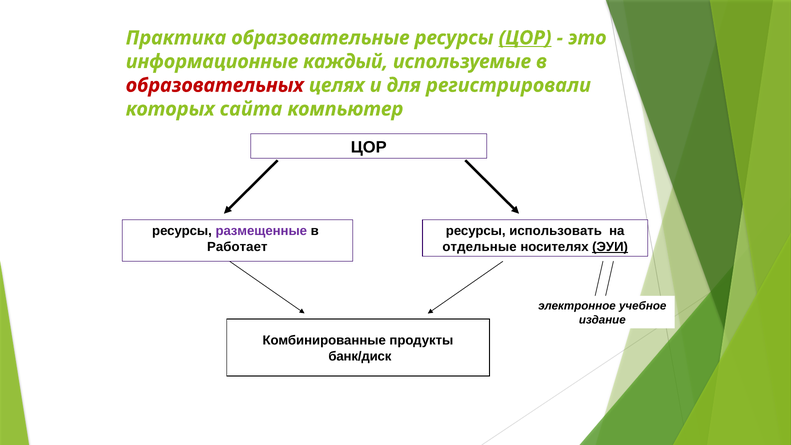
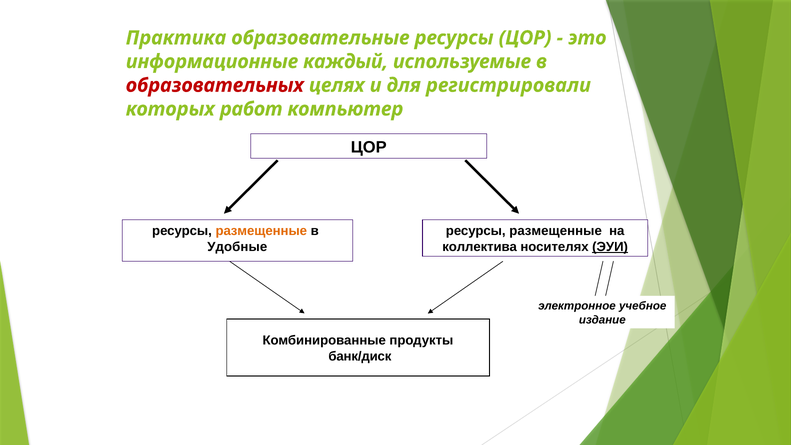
ЦОР at (525, 38) underline: present -> none
сайта: сайта -> работ
размещенные at (261, 231) colour: purple -> orange
использовать at (556, 231): использовать -> размещенные
Работает: Работает -> Удобные
отдельные: отдельные -> коллектива
